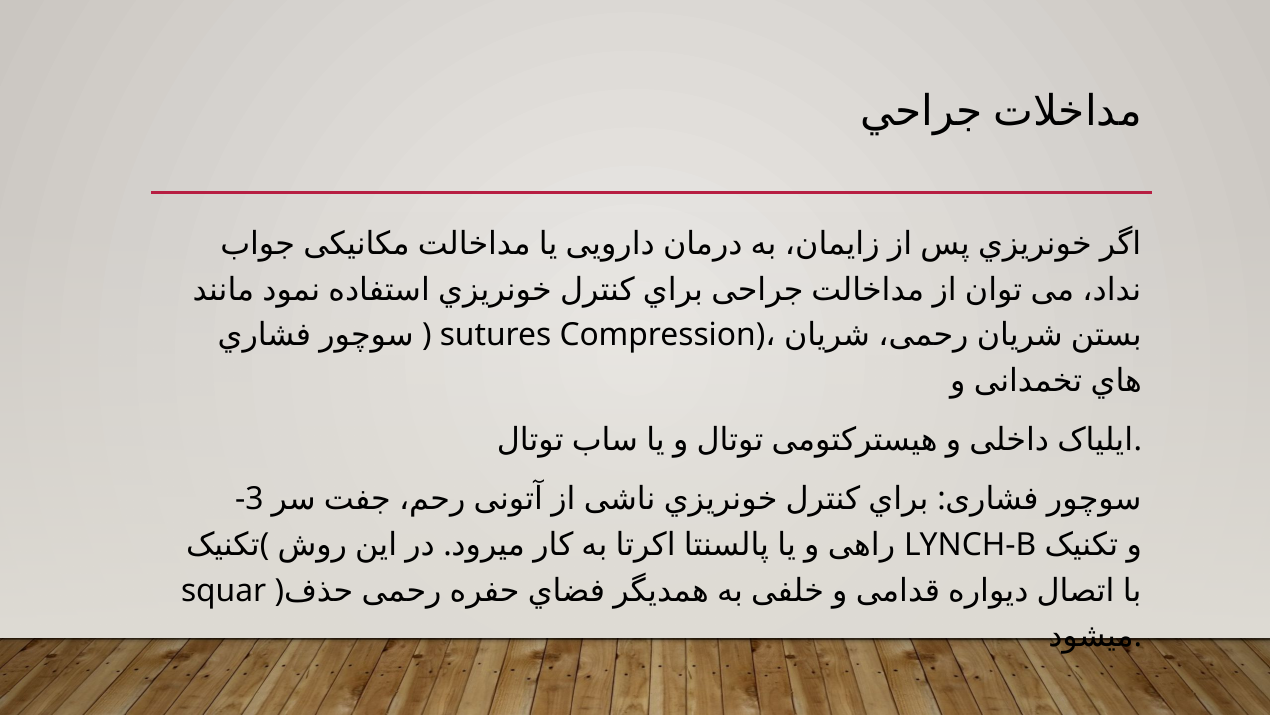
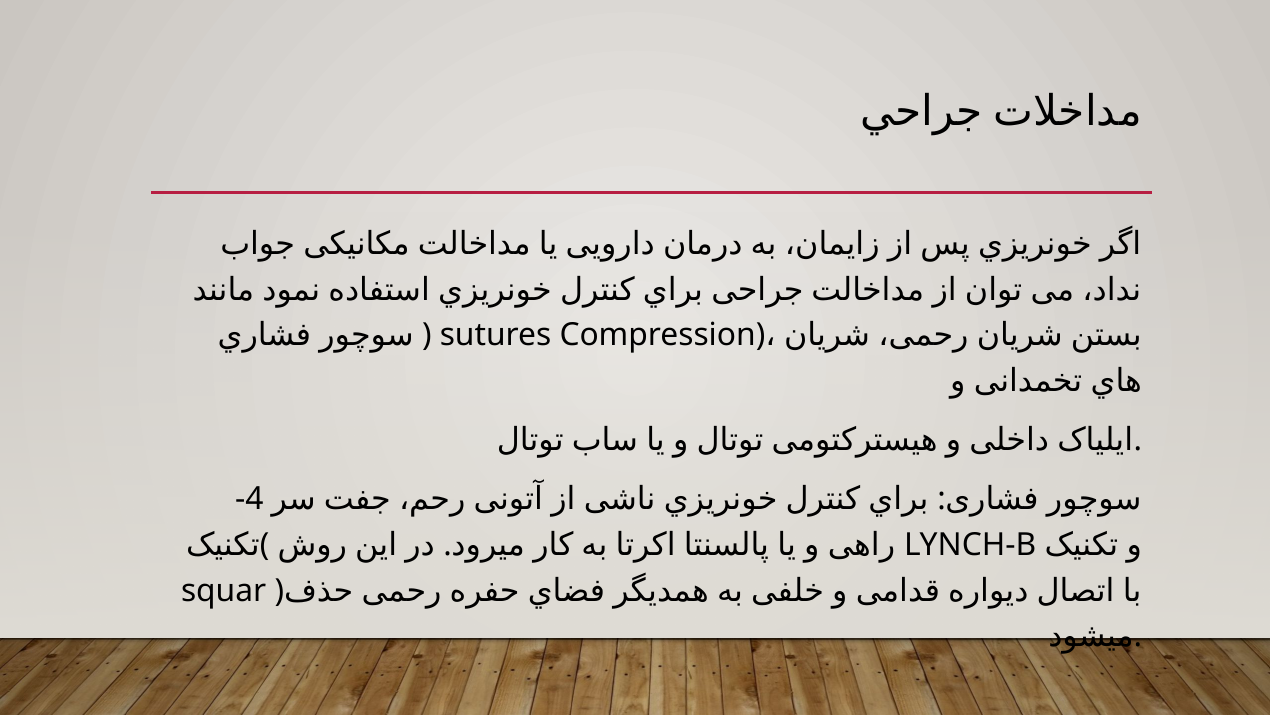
-3: -3 -> -4
